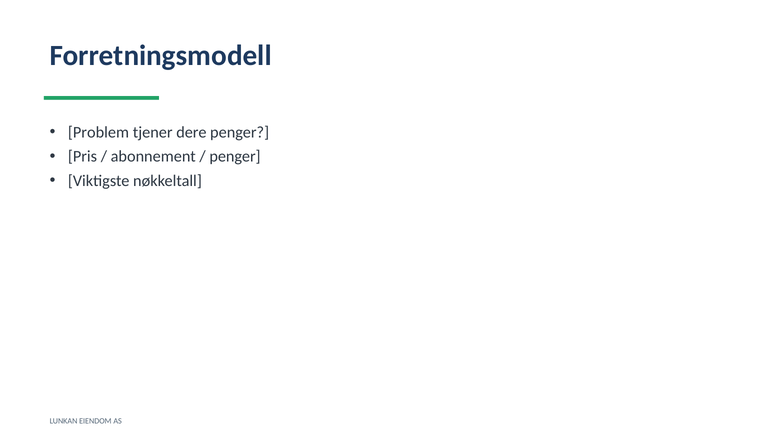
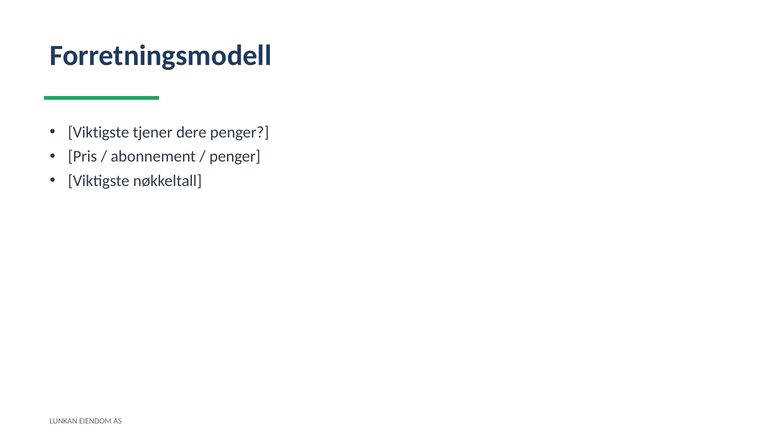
Problem at (98, 132): Problem -> Viktigste
